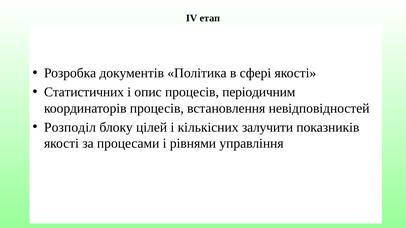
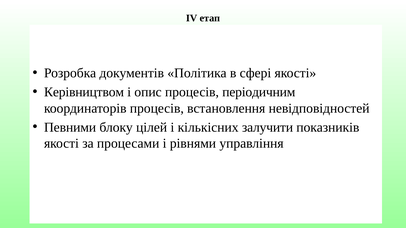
Статистичних: Статистичних -> Керівництвом
Розподіл: Розподіл -> Певними
